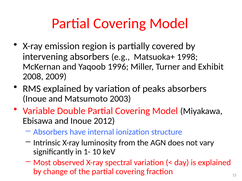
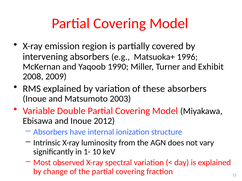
1998: 1998 -> 1996
1996: 1996 -> 1990
peaks: peaks -> these
